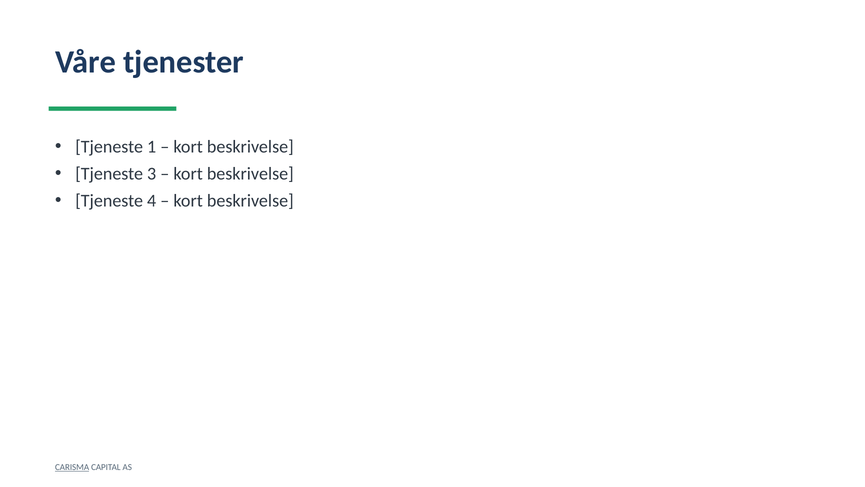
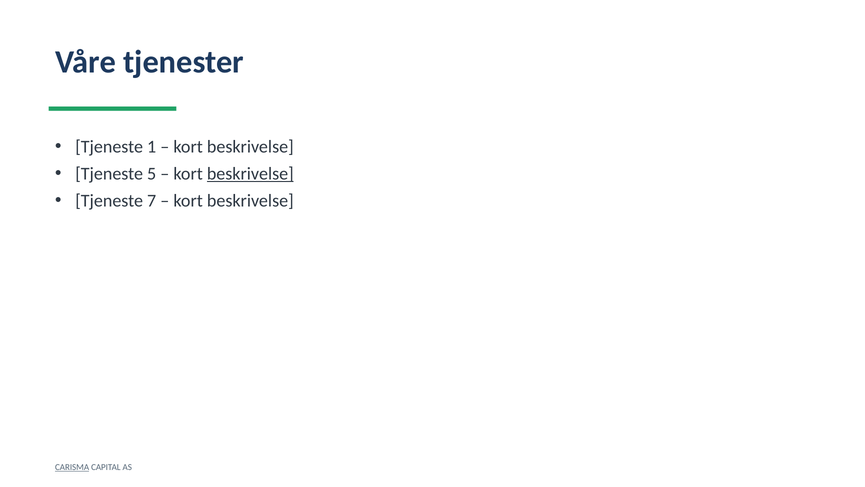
3: 3 -> 5
beskrivelse at (250, 174) underline: none -> present
4: 4 -> 7
